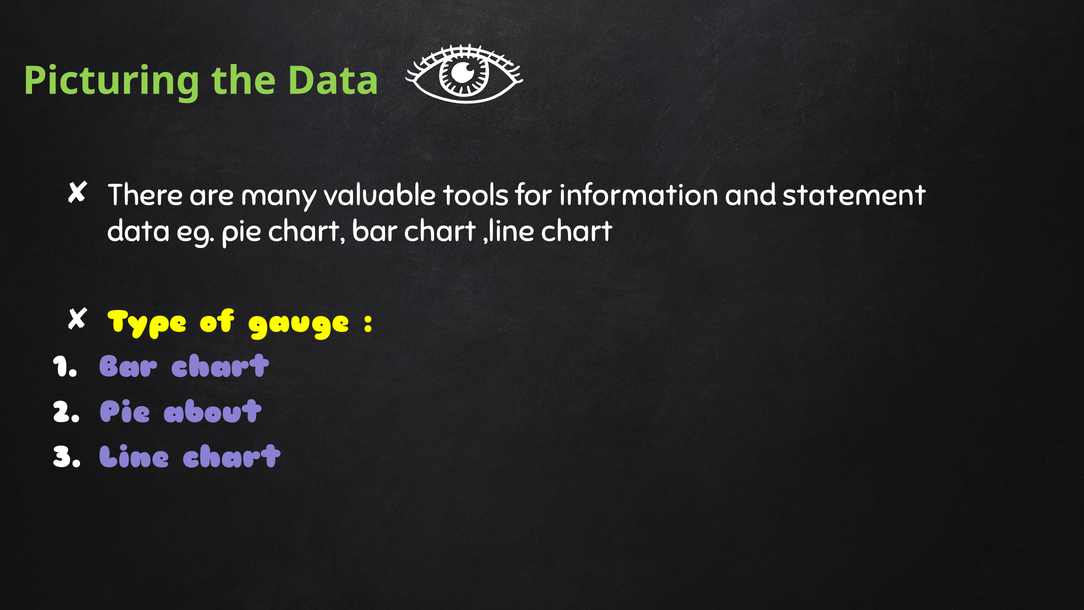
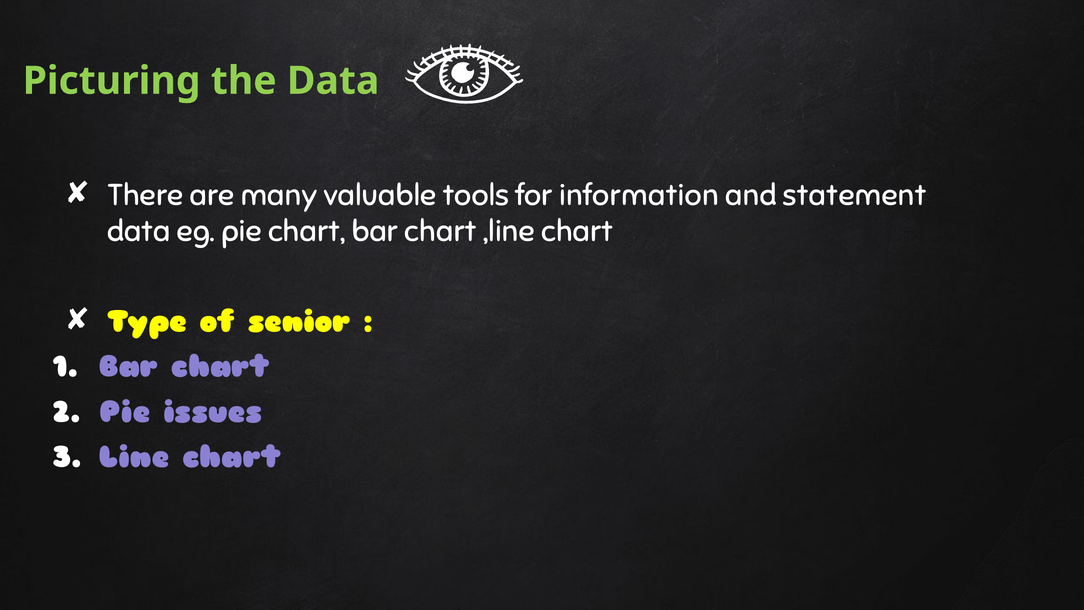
gauge: gauge -> senior
about: about -> issues
